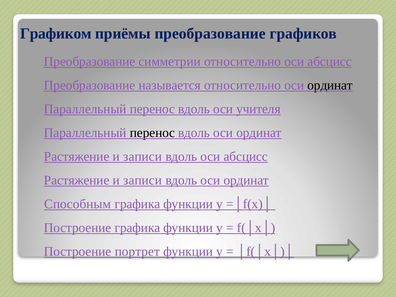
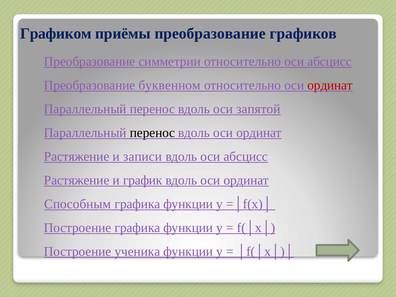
называется: называется -> буквенном
ординат at (330, 85) colour: black -> red
учителя: учителя -> запятой
записи at (143, 180): записи -> график
портрет: портрет -> ученика
